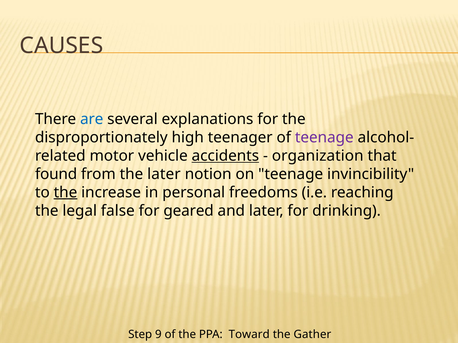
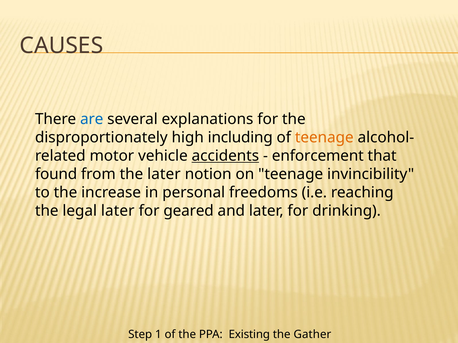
teenager: teenager -> including
teenage at (324, 138) colour: purple -> orange
organization: organization -> enforcement
the at (66, 193) underline: present -> none
legal false: false -> later
9: 9 -> 1
Toward: Toward -> Existing
